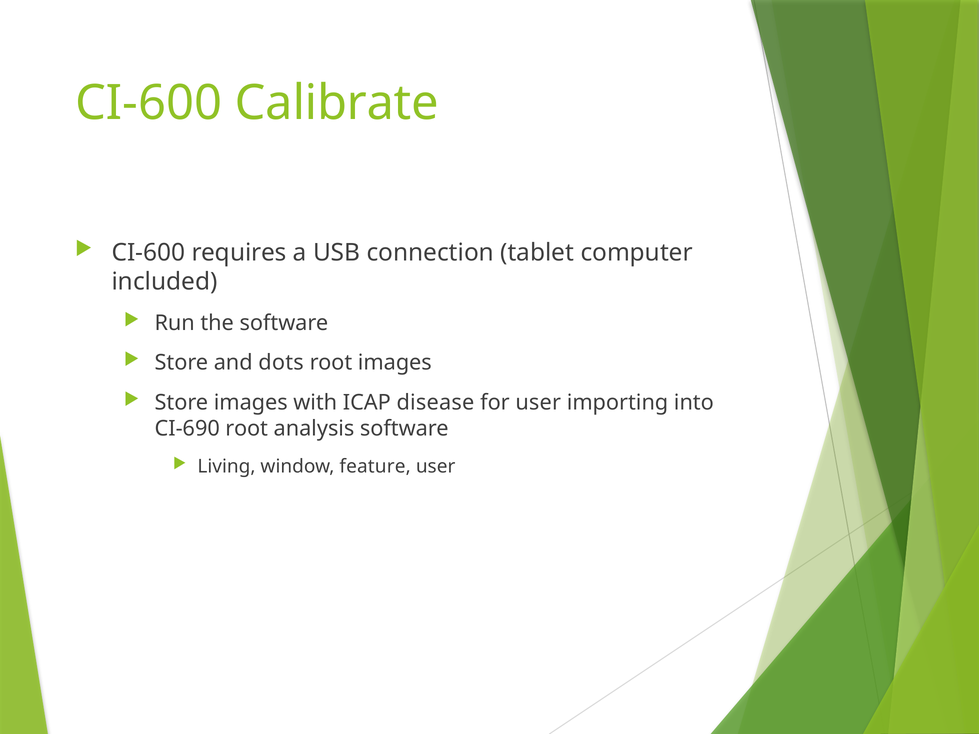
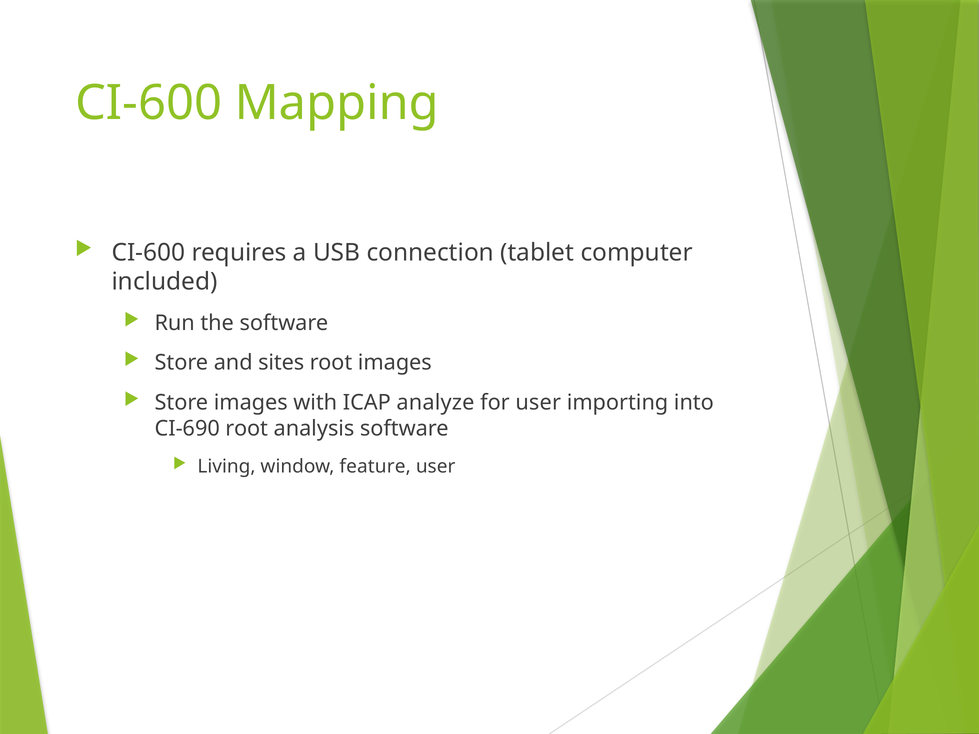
Calibrate: Calibrate -> Mapping
dots: dots -> sites
disease: disease -> analyze
